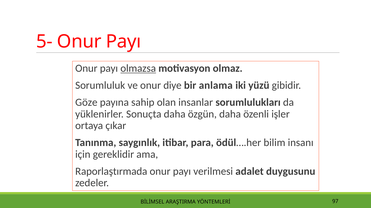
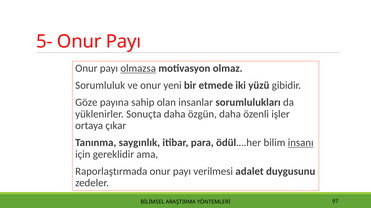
diye: diye -> yeni
anlama: anlama -> etmede
insanı underline: none -> present
